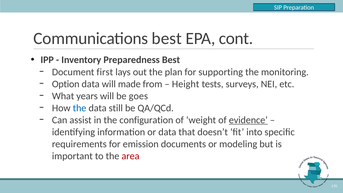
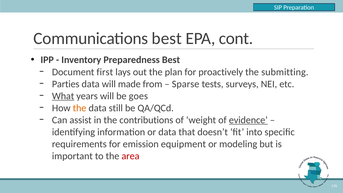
supporting: supporting -> proactively
monitoring: monitoring -> submitting
Option: Option -> Parties
Height: Height -> Sparse
What underline: none -> present
the at (80, 108) colour: blue -> orange
configuration: configuration -> contributions
documents: documents -> equipment
